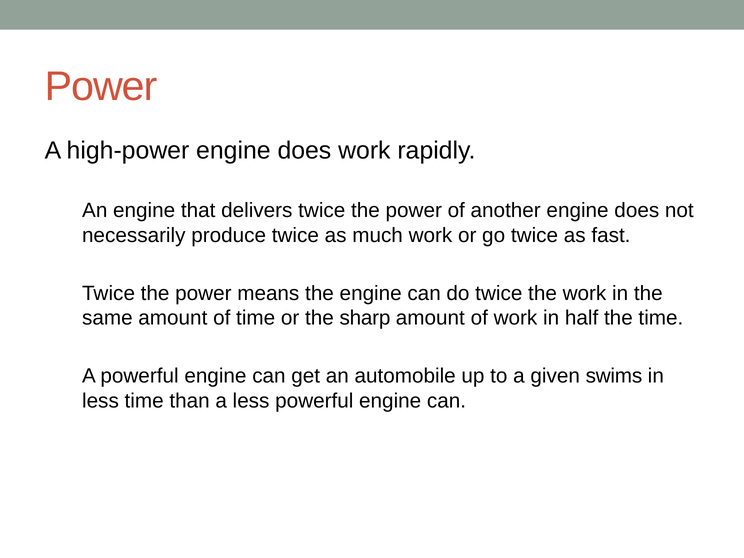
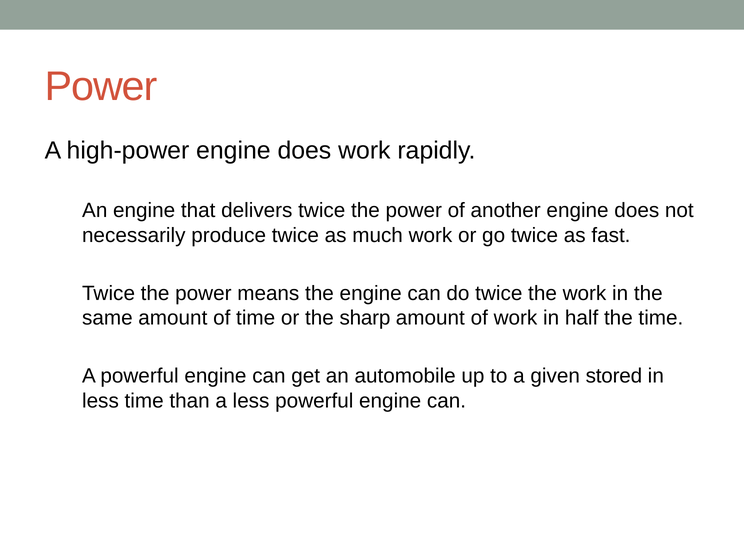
swims: swims -> stored
